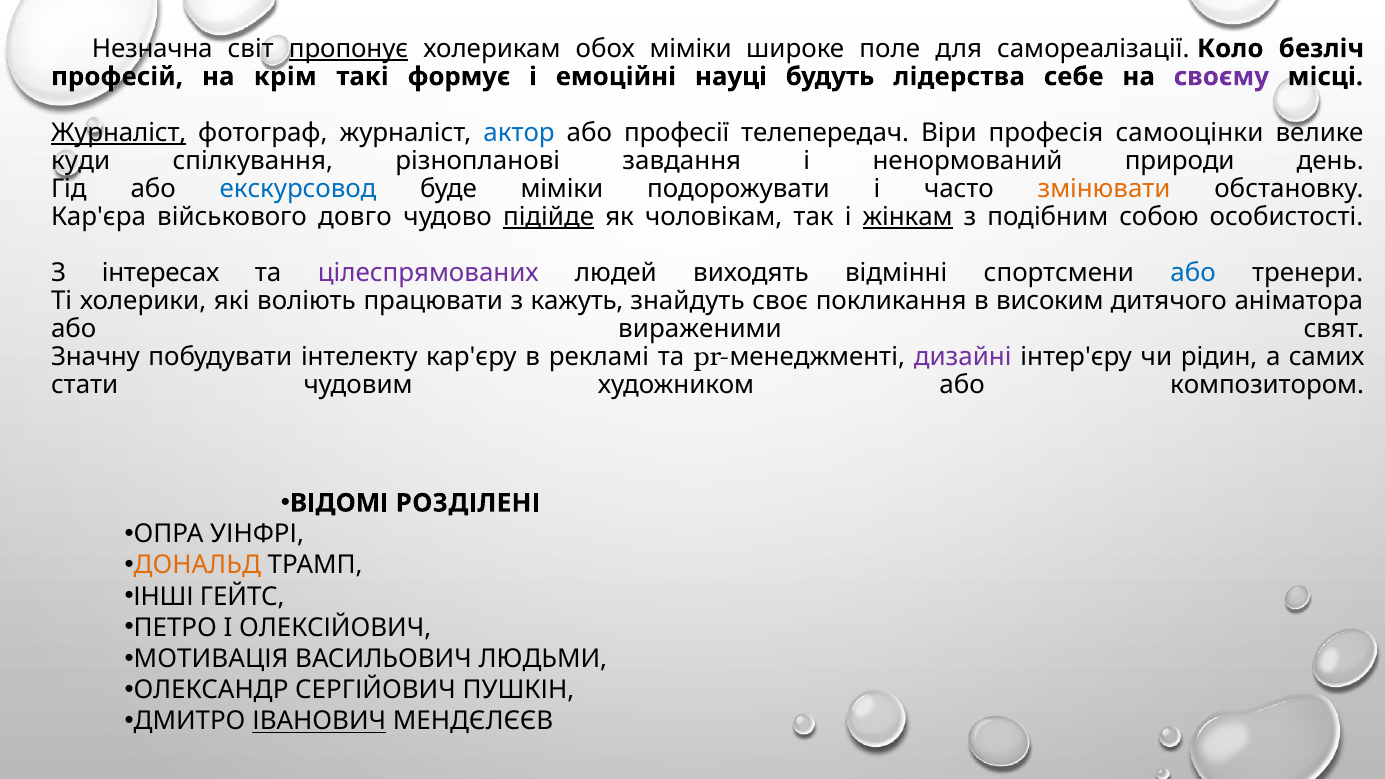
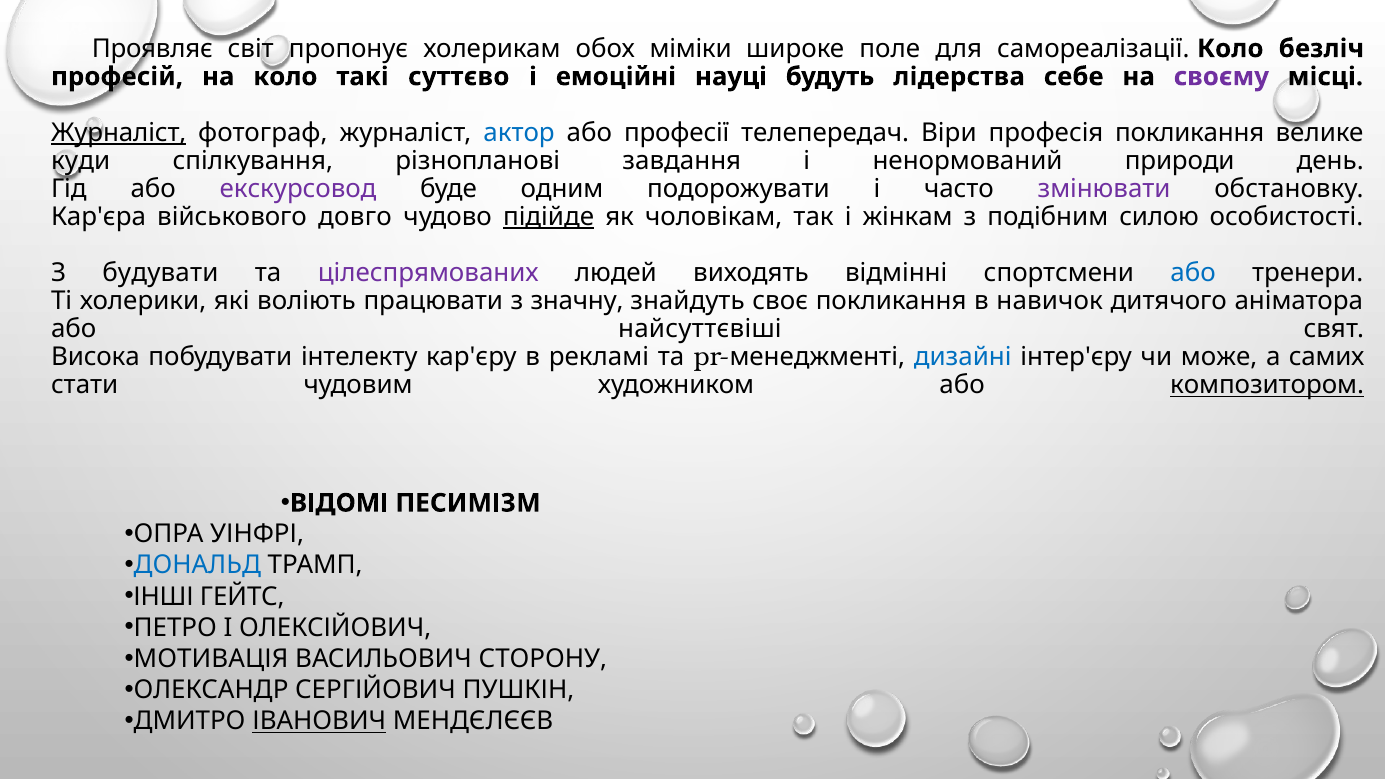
Незначна: Незначна -> Проявляє
пропонує underline: present -> none
на крім: крім -> коло
формує: формує -> суттєво
професія самооцінки: самооцінки -> покликання
екскурсовод colour: blue -> purple
буде міміки: міміки -> одним
змінювати colour: orange -> purple
жінкам underline: present -> none
собою: собою -> силою
інтересах: інтересах -> будувати
кажуть: кажуть -> значну
високим: високим -> навичок
вираженими: вираженими -> найсуттєвіші
Значну: Значну -> Висока
дизайні colour: purple -> blue
рідин: рідин -> може
композитором underline: none -> present
РОЗДІЛЕНІ: РОЗДІЛЕНІ -> ПЕСИМІЗМ
ДОНАЛЬД colour: orange -> blue
ЛЮДЬМИ: ЛЮДЬМИ -> СТОРОНУ
